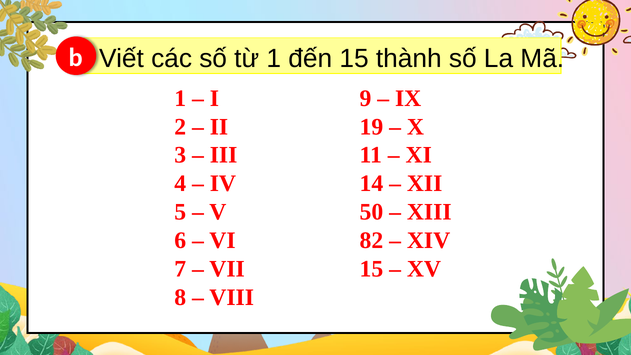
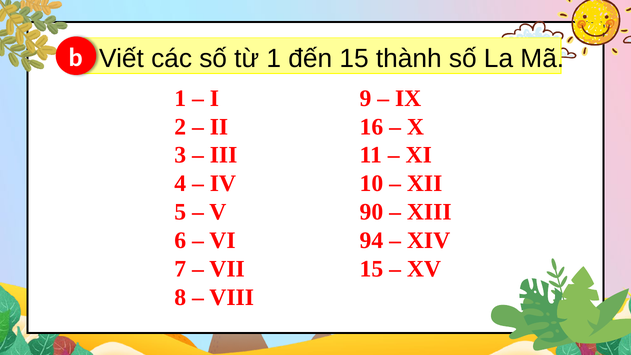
19: 19 -> 16
14: 14 -> 10
50: 50 -> 90
82: 82 -> 94
